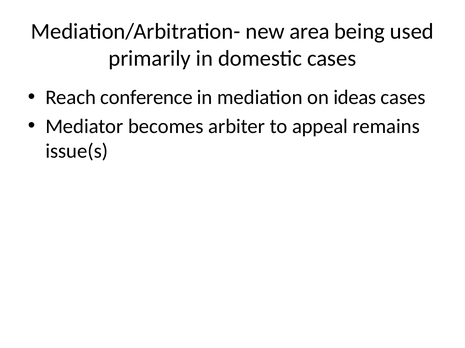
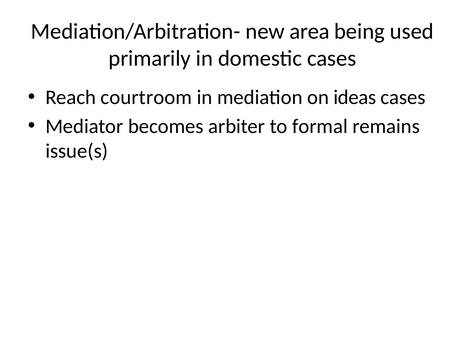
conference: conference -> courtroom
appeal: appeal -> formal
